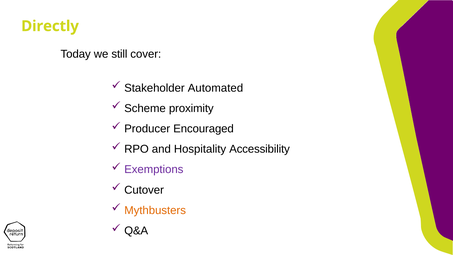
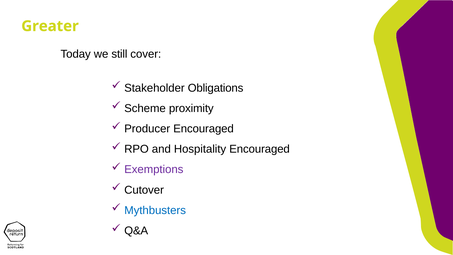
Directly: Directly -> Greater
Automated: Automated -> Obligations
Hospitality Accessibility: Accessibility -> Encouraged
Mythbusters colour: orange -> blue
